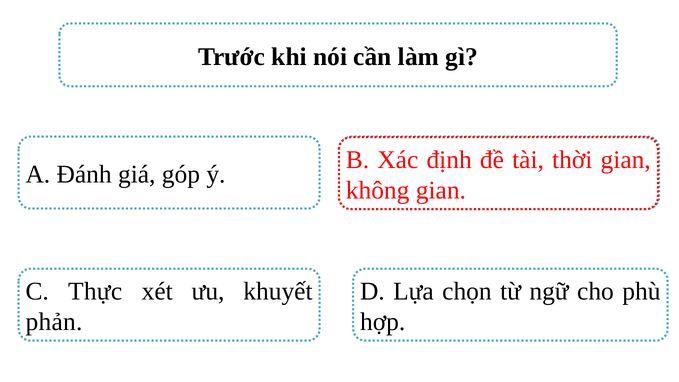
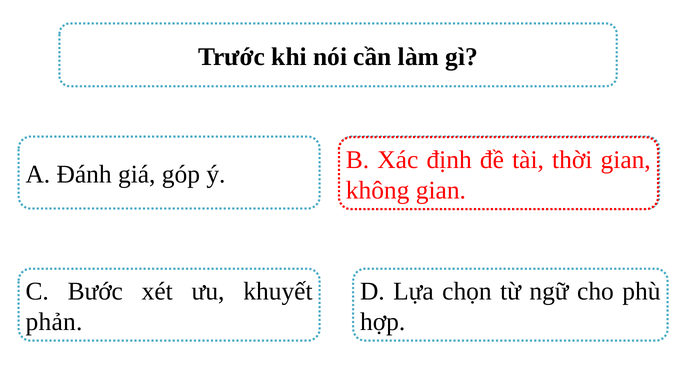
Thực: Thực -> Bước
